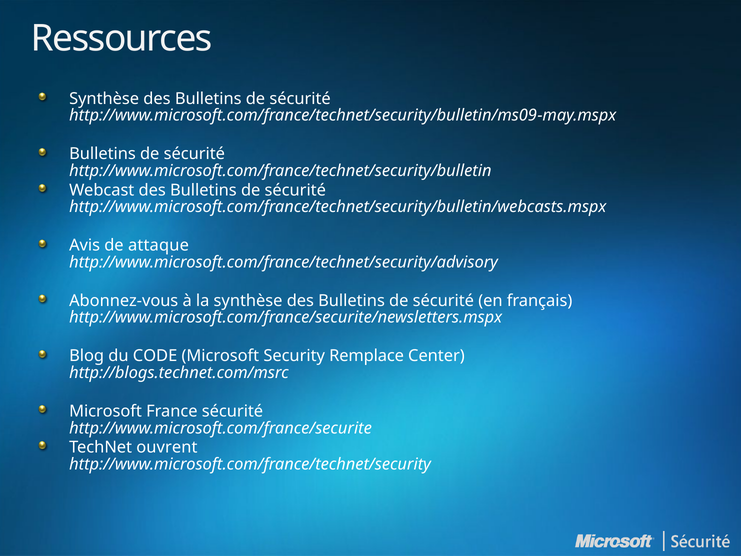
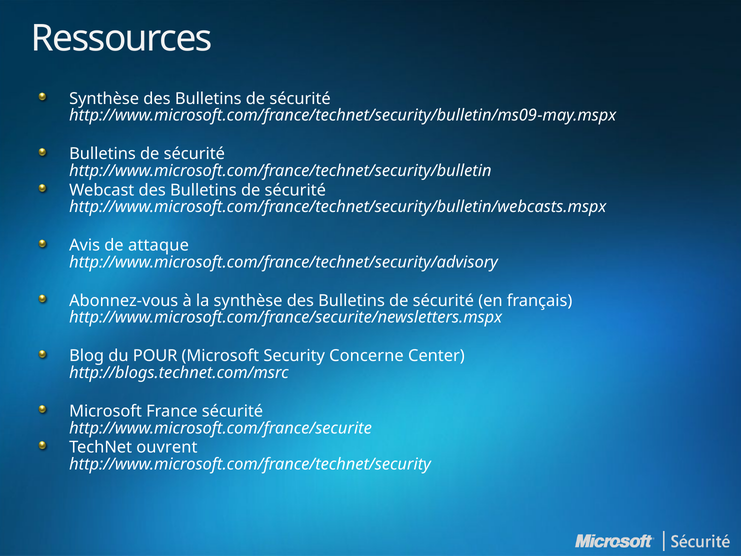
CODE: CODE -> POUR
Remplace: Remplace -> Concerne
